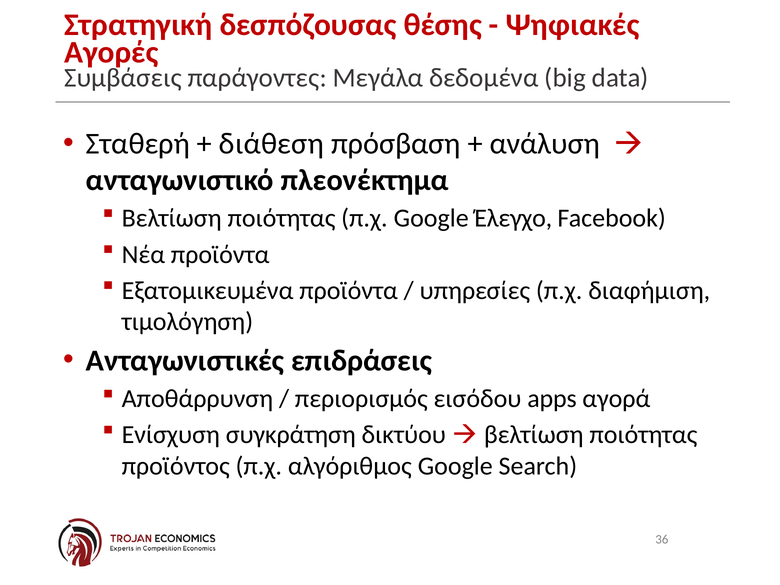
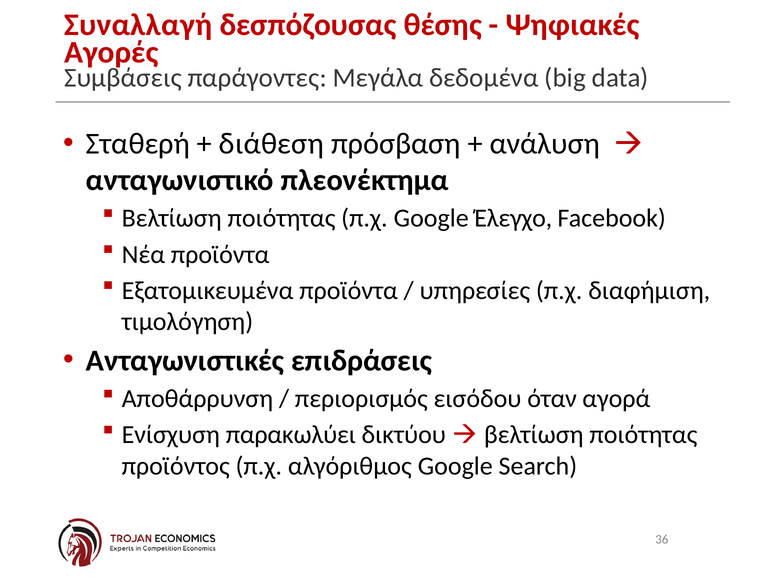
Στρατηγική: Στρατηγική -> Συναλλαγή
apps: apps -> όταν
συγκράτηση: συγκράτηση -> παρακωλύει
